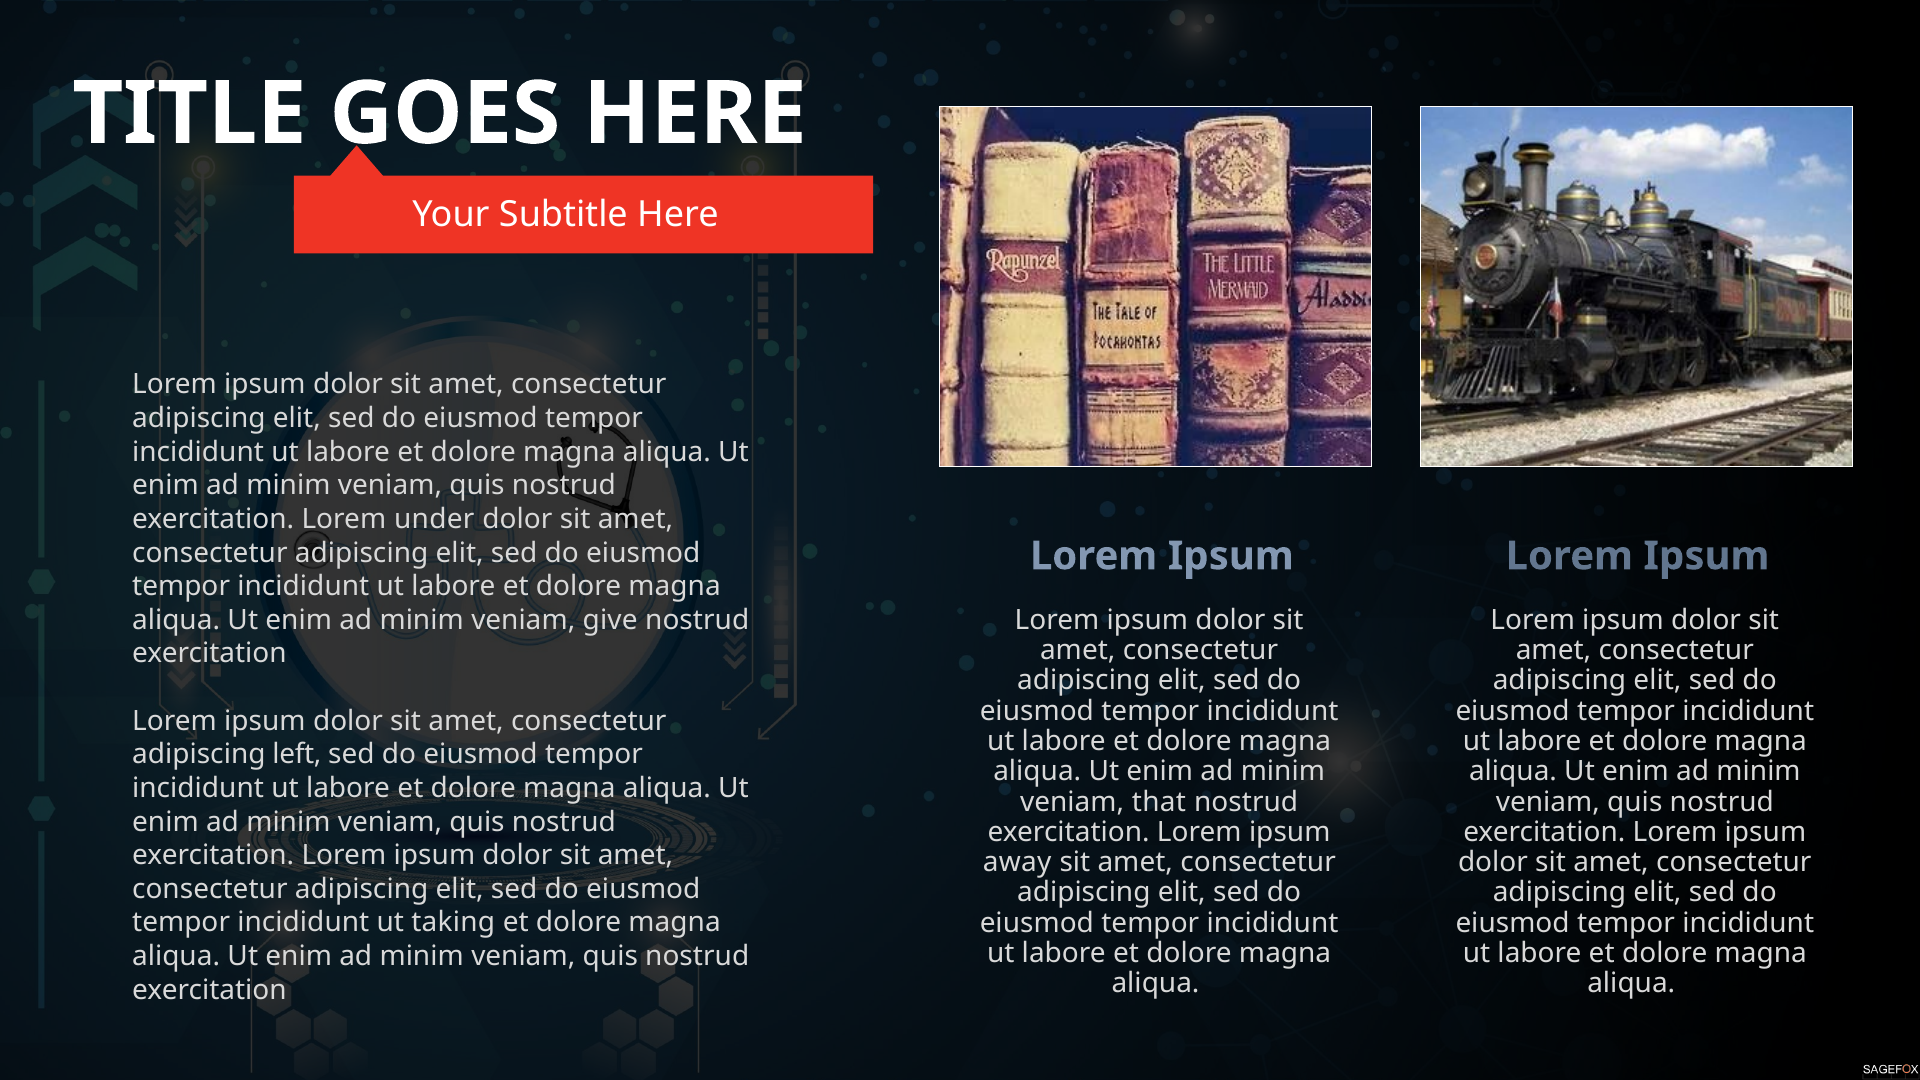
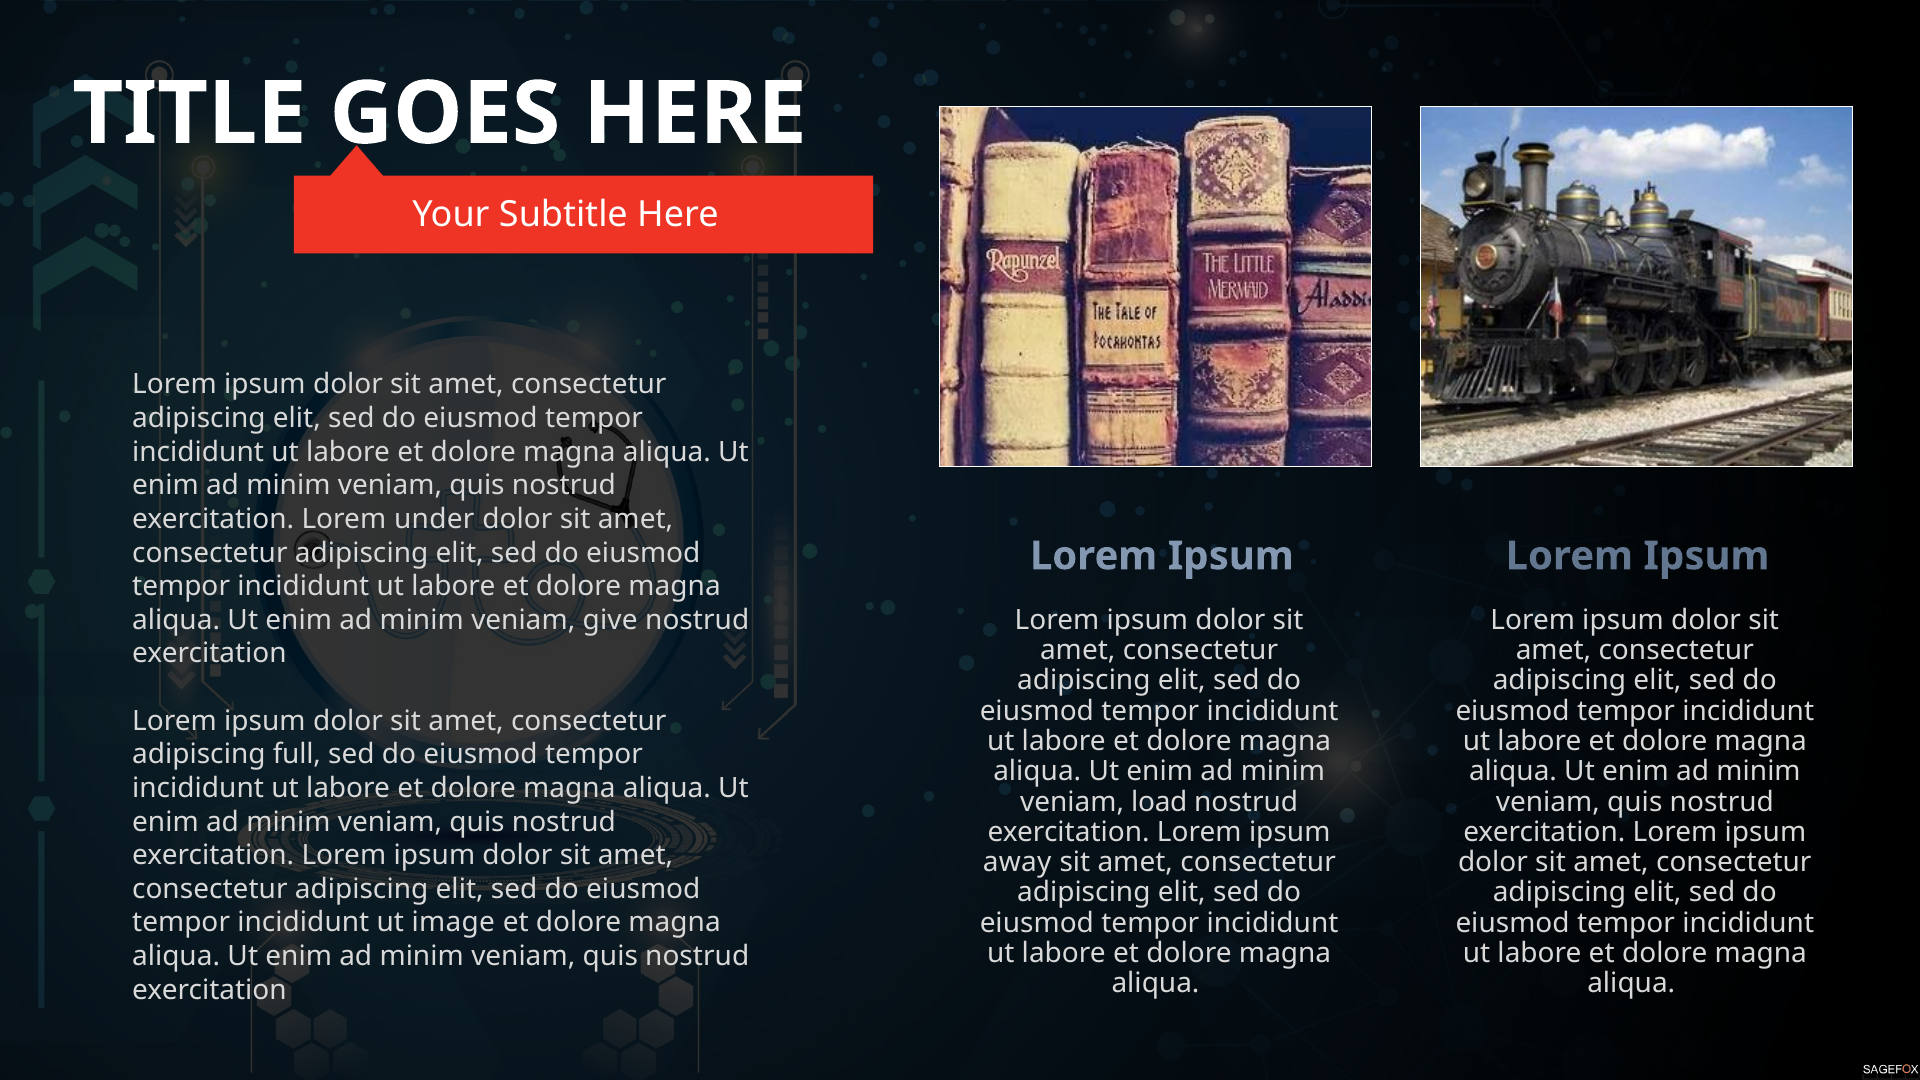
left: left -> full
that: that -> load
taking: taking -> image
